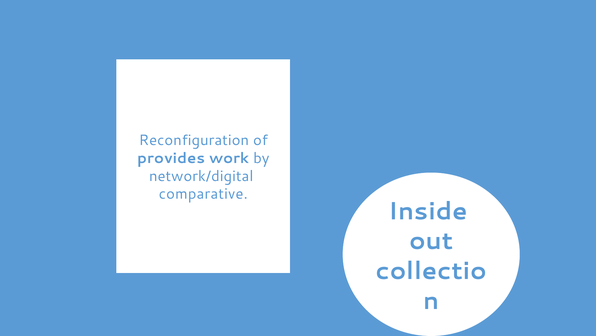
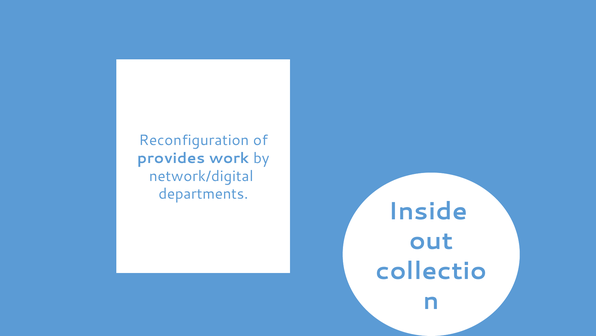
comparative: comparative -> departments
